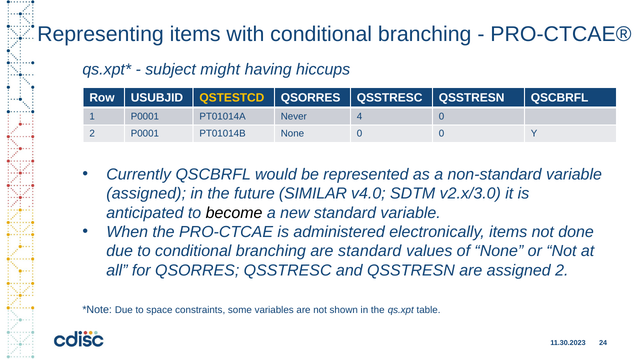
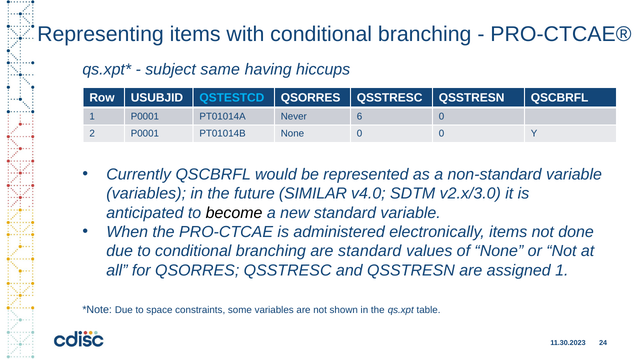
might: might -> same
QSTESTCD colour: yellow -> light blue
4: 4 -> 6
assigned at (146, 194): assigned -> variables
assigned 2: 2 -> 1
